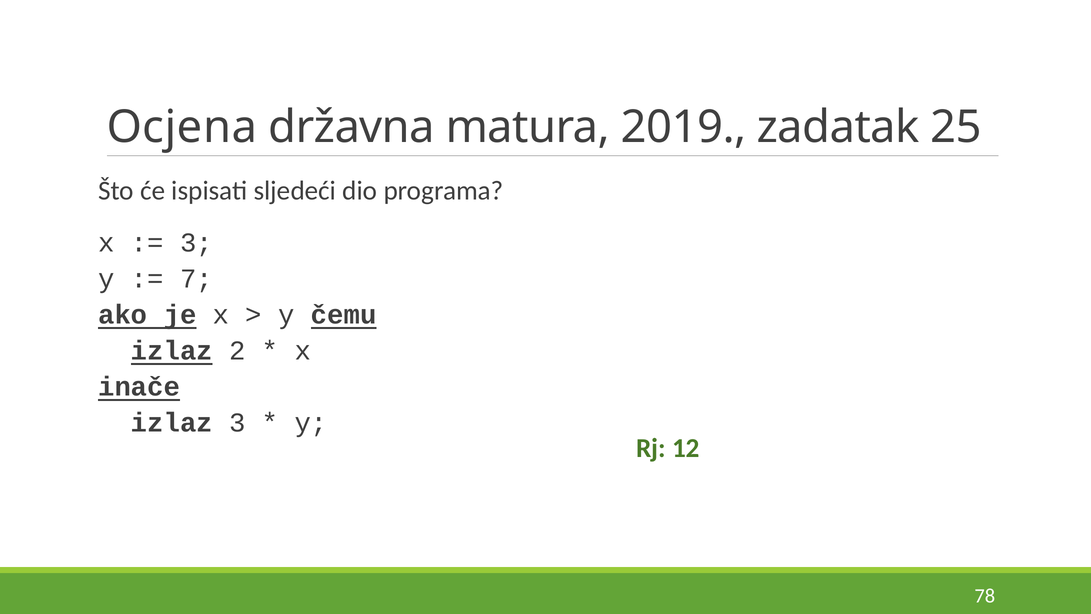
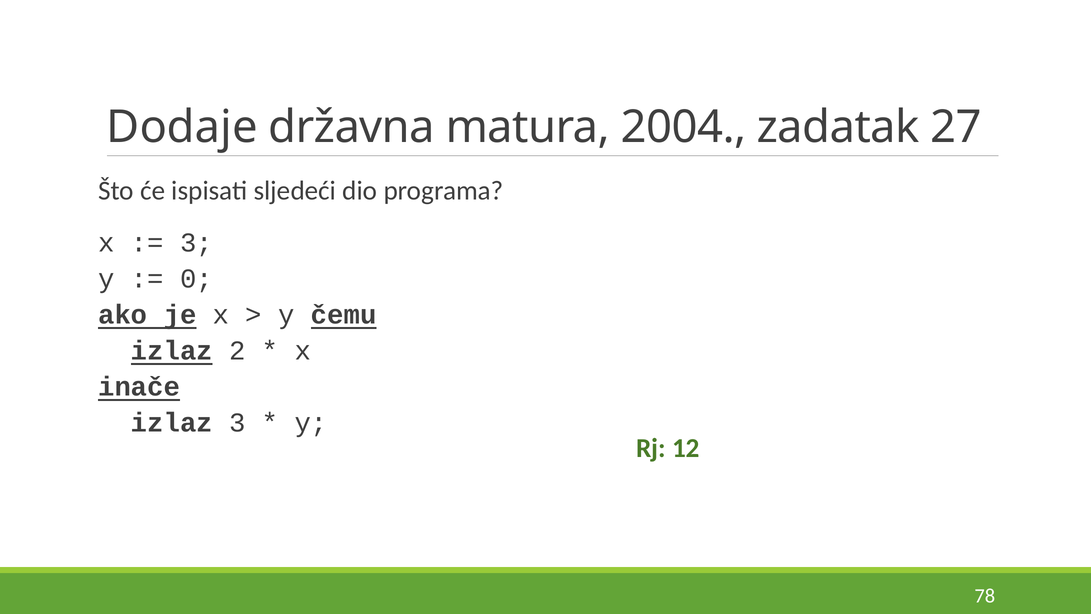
Ocjena: Ocjena -> Dodaje
2019: 2019 -> 2004
25: 25 -> 27
7: 7 -> 0
